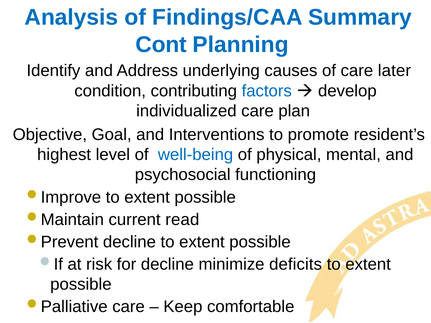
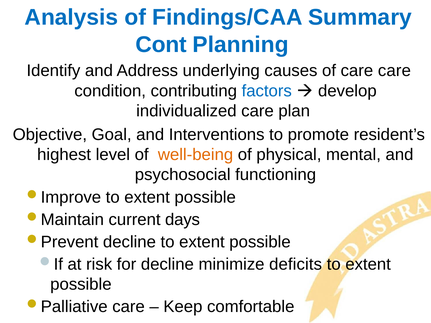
care later: later -> care
well-being colour: blue -> orange
read: read -> days
